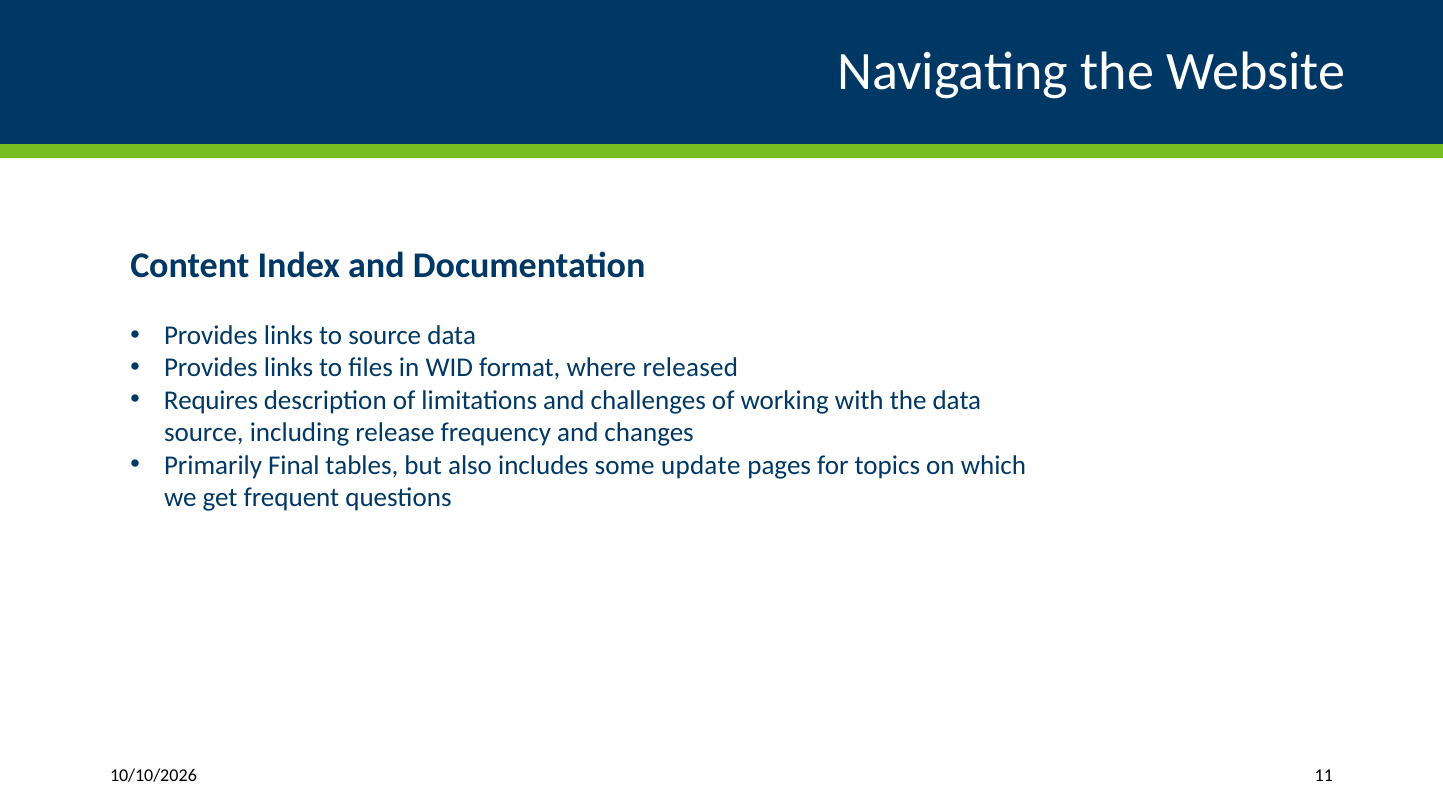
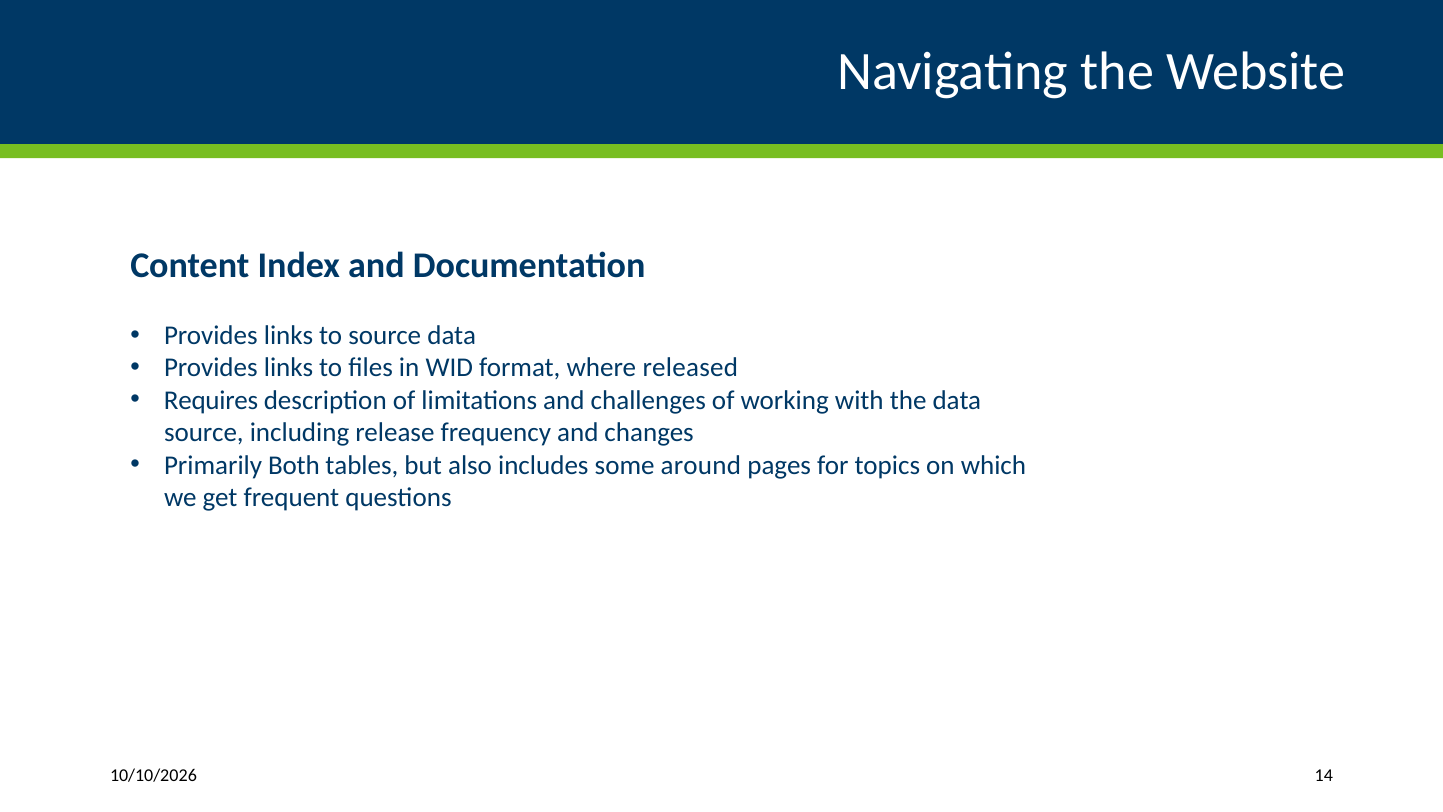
Final: Final -> Both
update: update -> around
11: 11 -> 14
